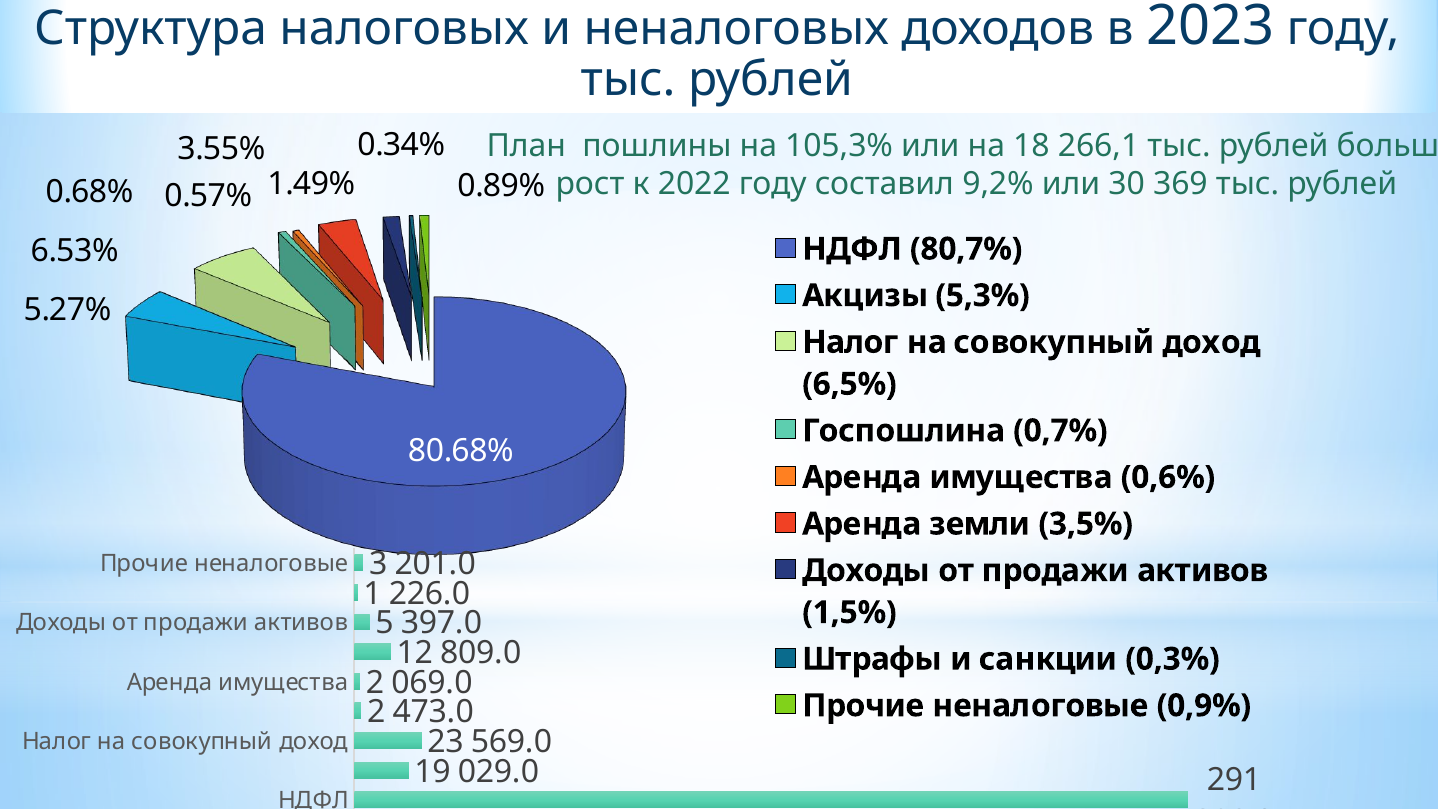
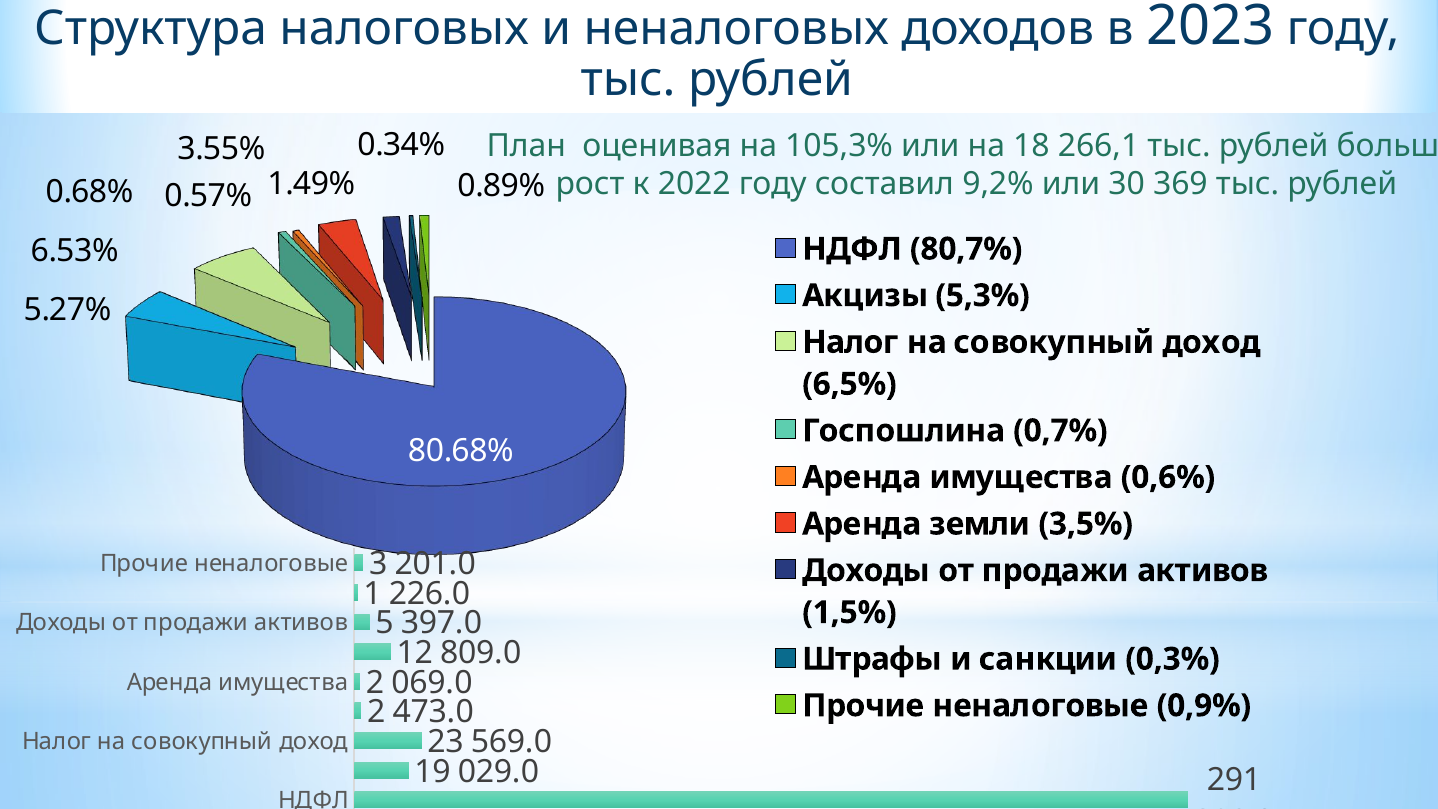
пошлины: пошлины -> оценивая
